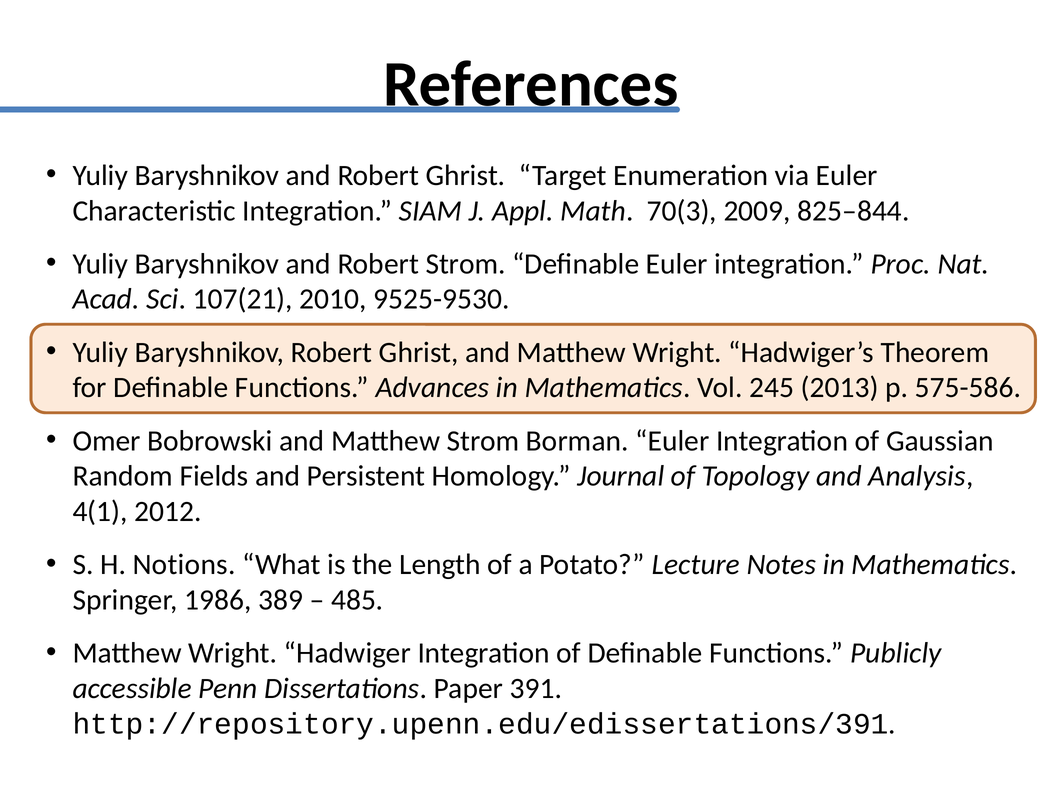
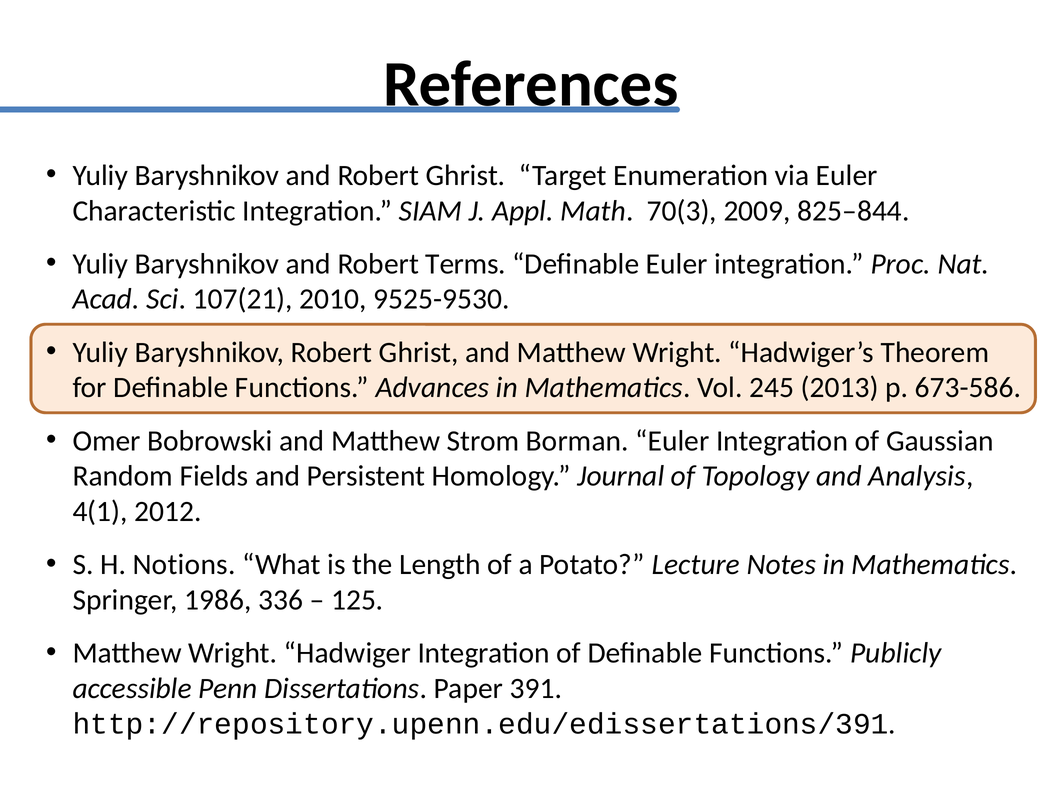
Robert Strom: Strom -> Terms
575-586: 575-586 -> 673-586
389: 389 -> 336
485: 485 -> 125
